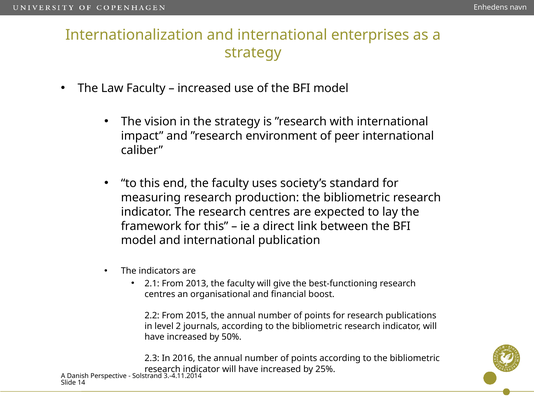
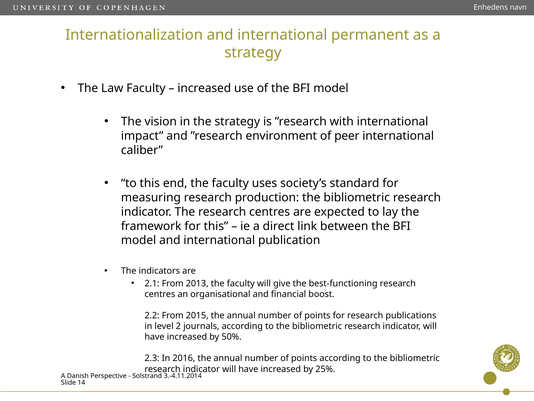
enterprises: enterprises -> permanent
